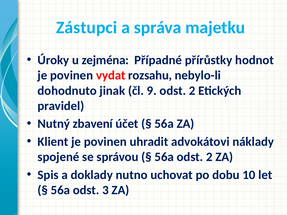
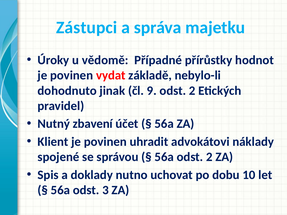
zejména: zejména -> vědomě
rozsahu: rozsahu -> základě
